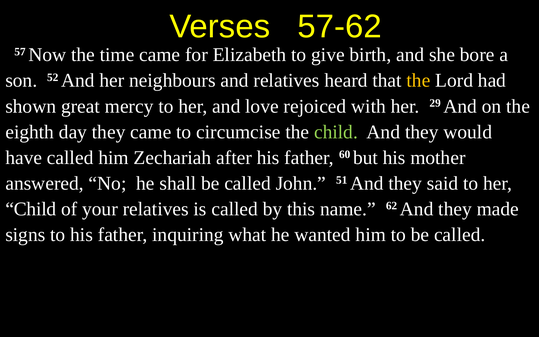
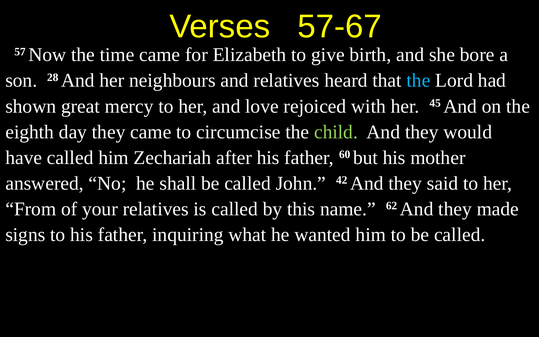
57-62: 57-62 -> 57-67
52: 52 -> 28
the at (418, 81) colour: yellow -> light blue
29: 29 -> 45
51: 51 -> 42
Child at (31, 209): Child -> From
